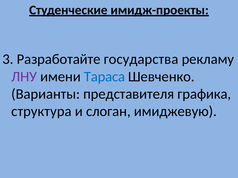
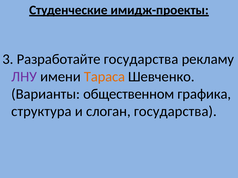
Тараса colour: blue -> orange
представителя: представителя -> общественном
слоган имиджевую: имиджевую -> государства
